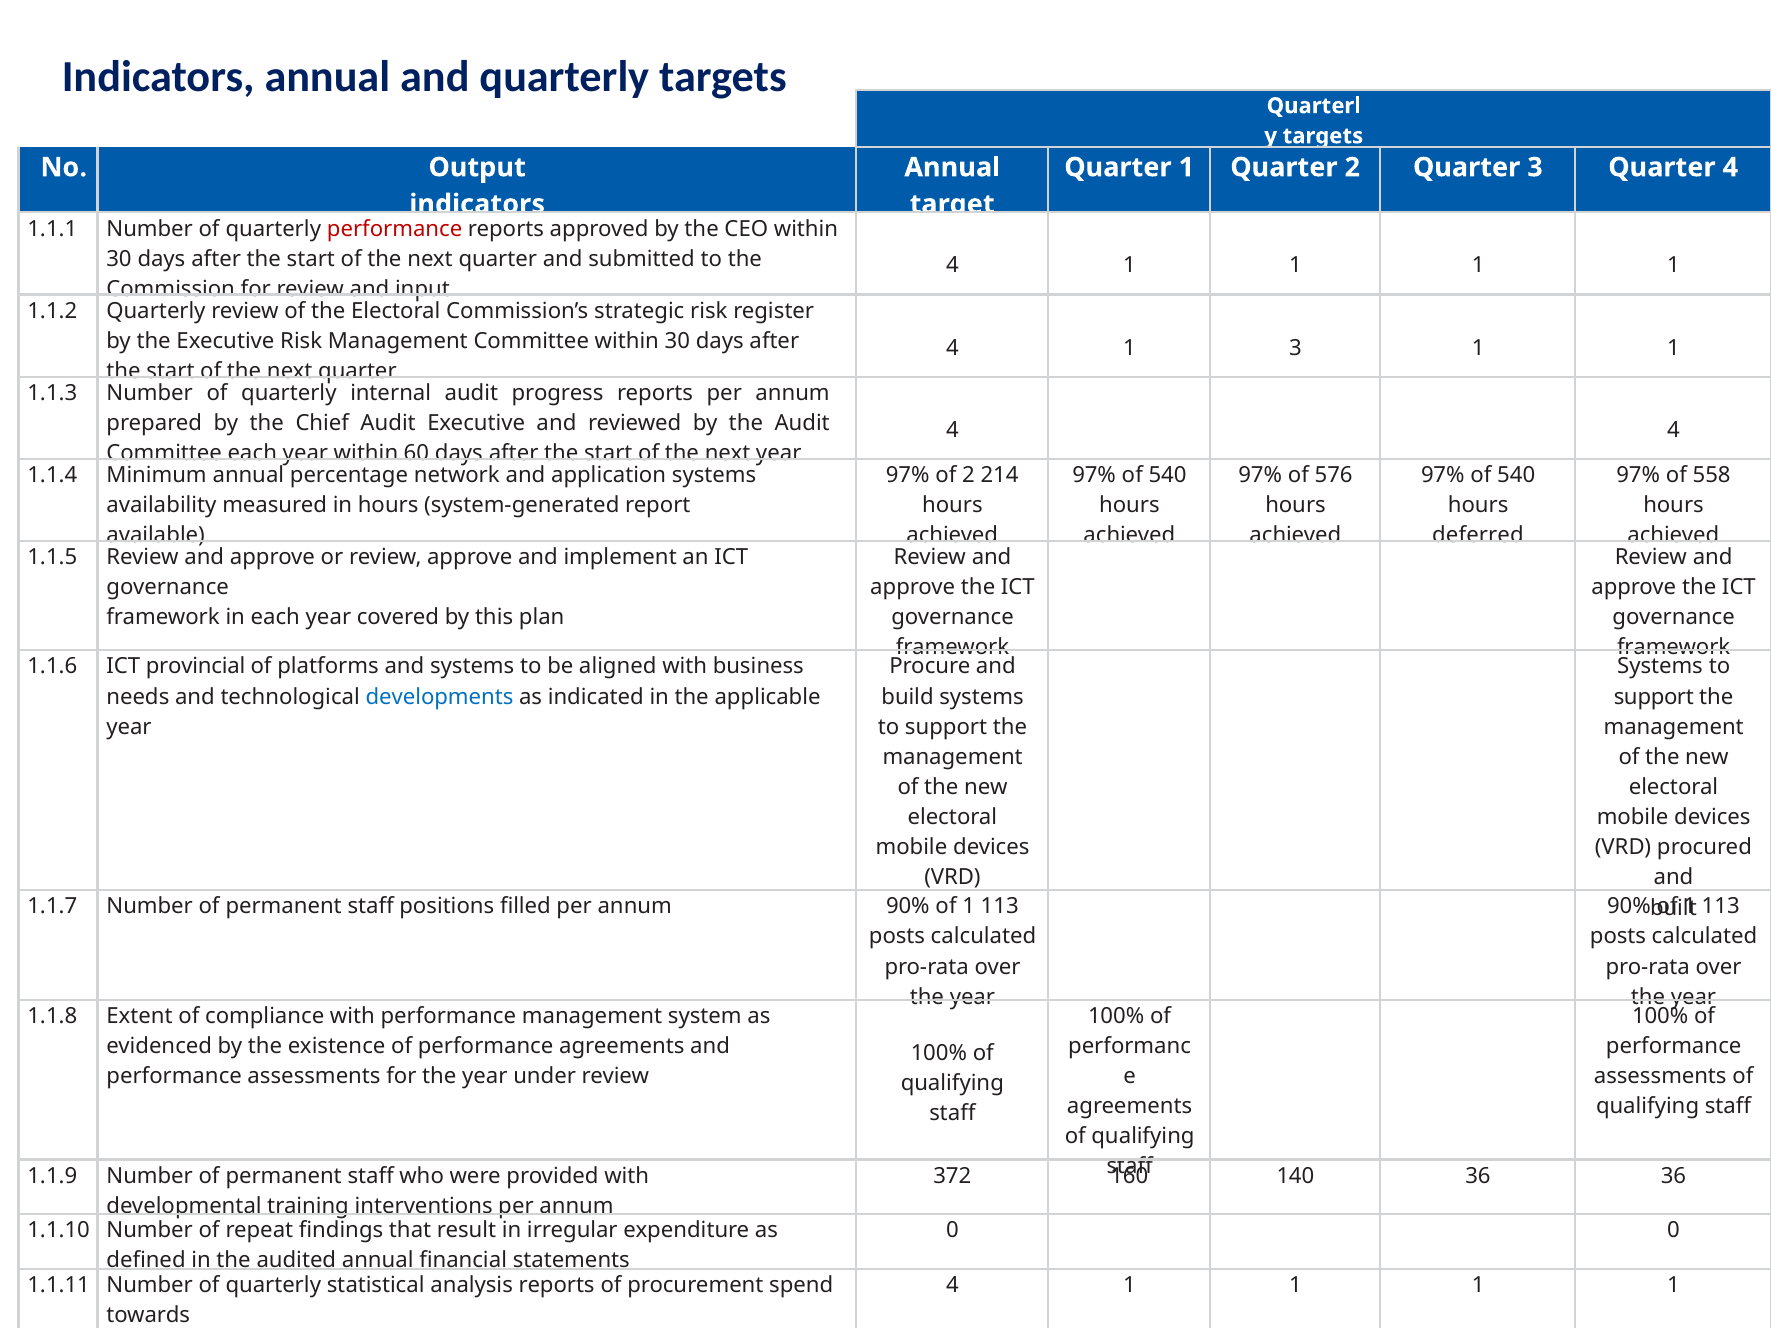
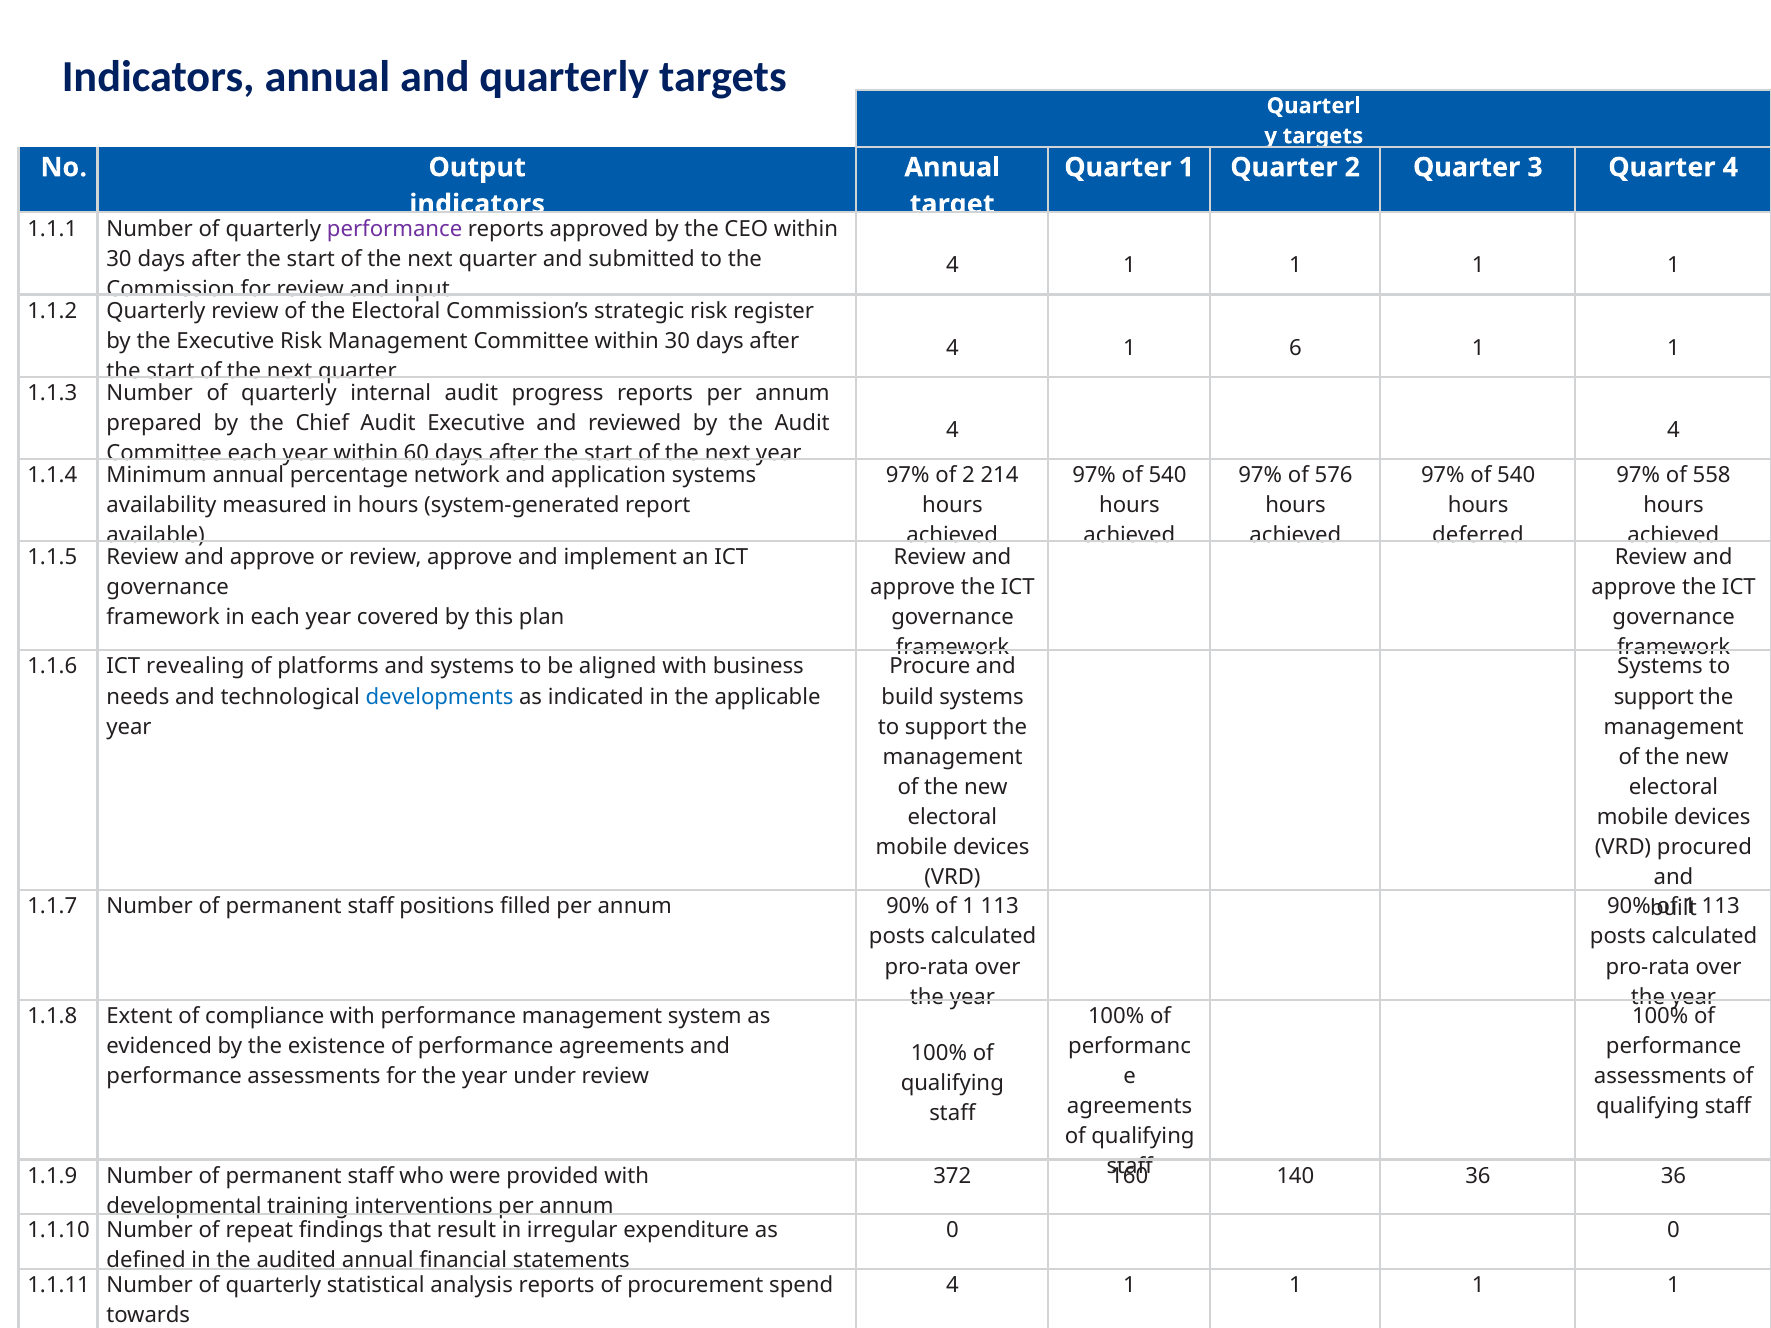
performance at (395, 229) colour: red -> purple
1 3: 3 -> 6
provincial: provincial -> revealing
